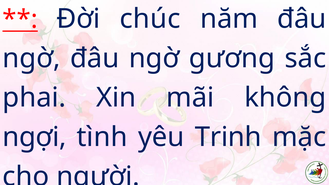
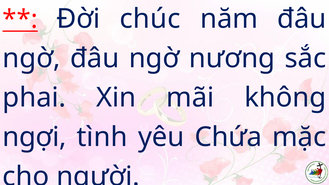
gương: gương -> nương
Trinh: Trinh -> Chứa
